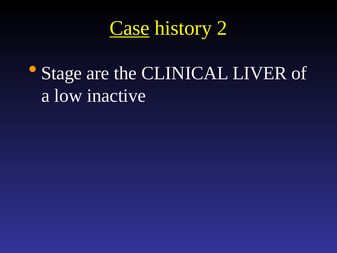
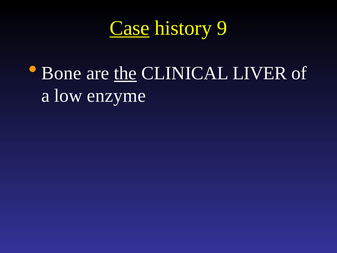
2: 2 -> 9
Stage: Stage -> Bone
the underline: none -> present
inactive: inactive -> enzyme
